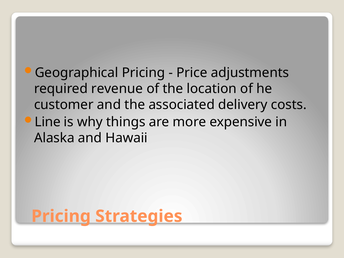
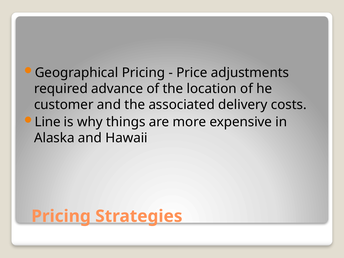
revenue: revenue -> advance
